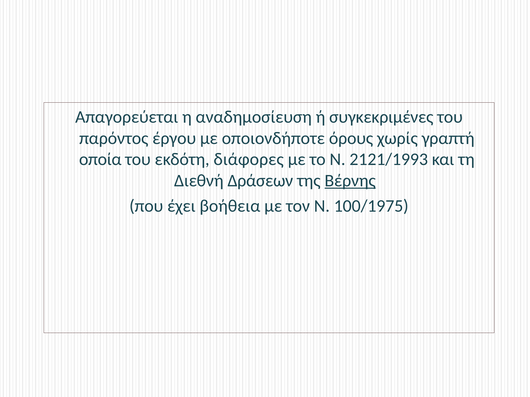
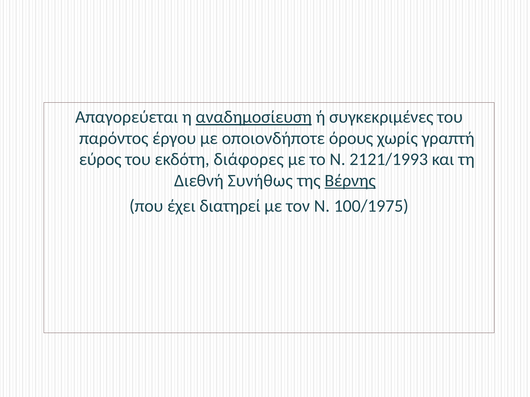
αναδημοσίευση underline: none -> present
οποία: οποία -> εύρος
Δράσεων: Δράσεων -> Συνήθως
βοήθεια: βοήθεια -> διατηρεί
